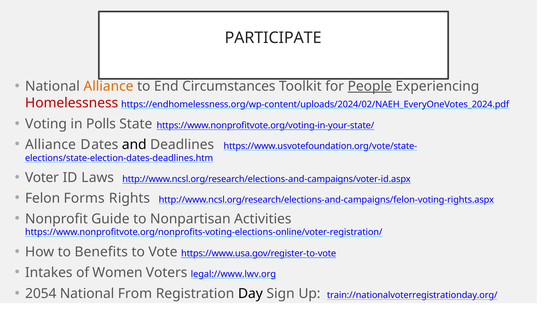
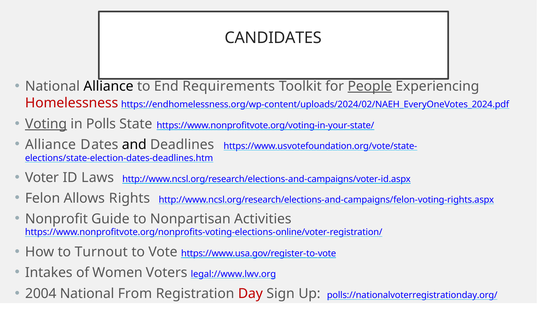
PARTICIPATE: PARTICIPATE -> CANDIDATES
Alliance at (108, 86) colour: orange -> black
Circumstances: Circumstances -> Requirements
Voting underline: none -> present
Forms: Forms -> Allows
Benefits: Benefits -> Turnout
2054: 2054 -> 2004
Day colour: black -> red
train://nationalvoterregistrationday.org/: train://nationalvoterregistrationday.org/ -> polls://nationalvoterregistrationday.org/
